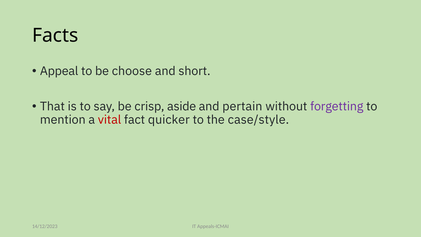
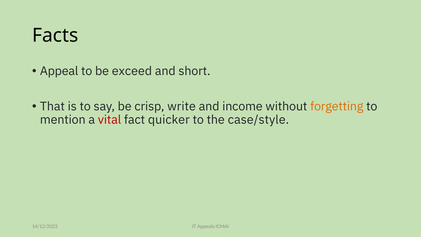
choose: choose -> exceed
aside: aside -> write
pertain: pertain -> income
forgetting colour: purple -> orange
